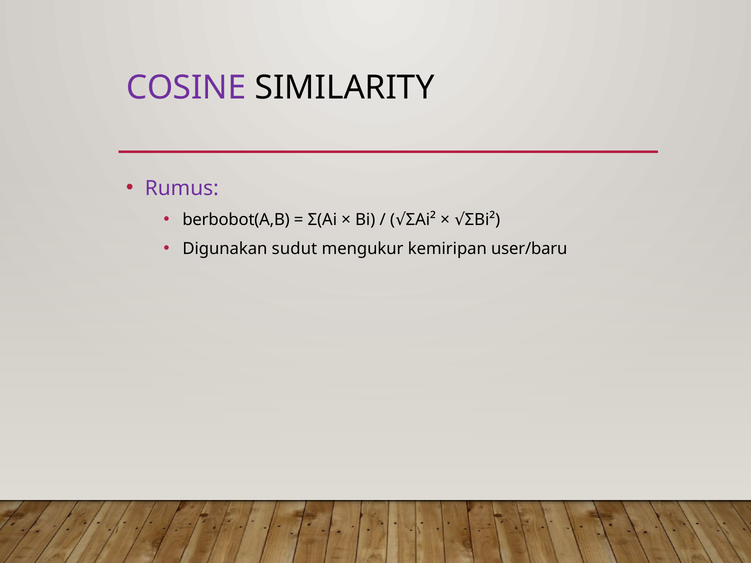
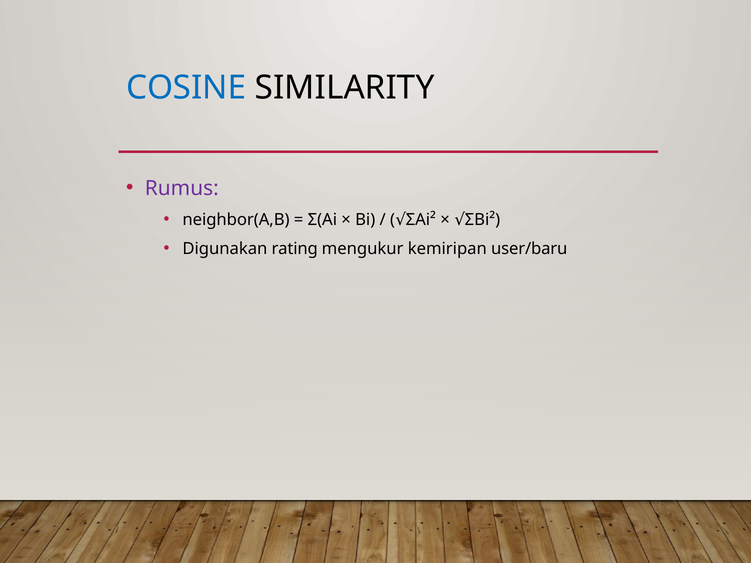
COSINE colour: purple -> blue
berbobot(A,B: berbobot(A,B -> neighbor(A,B
sudut: sudut -> rating
